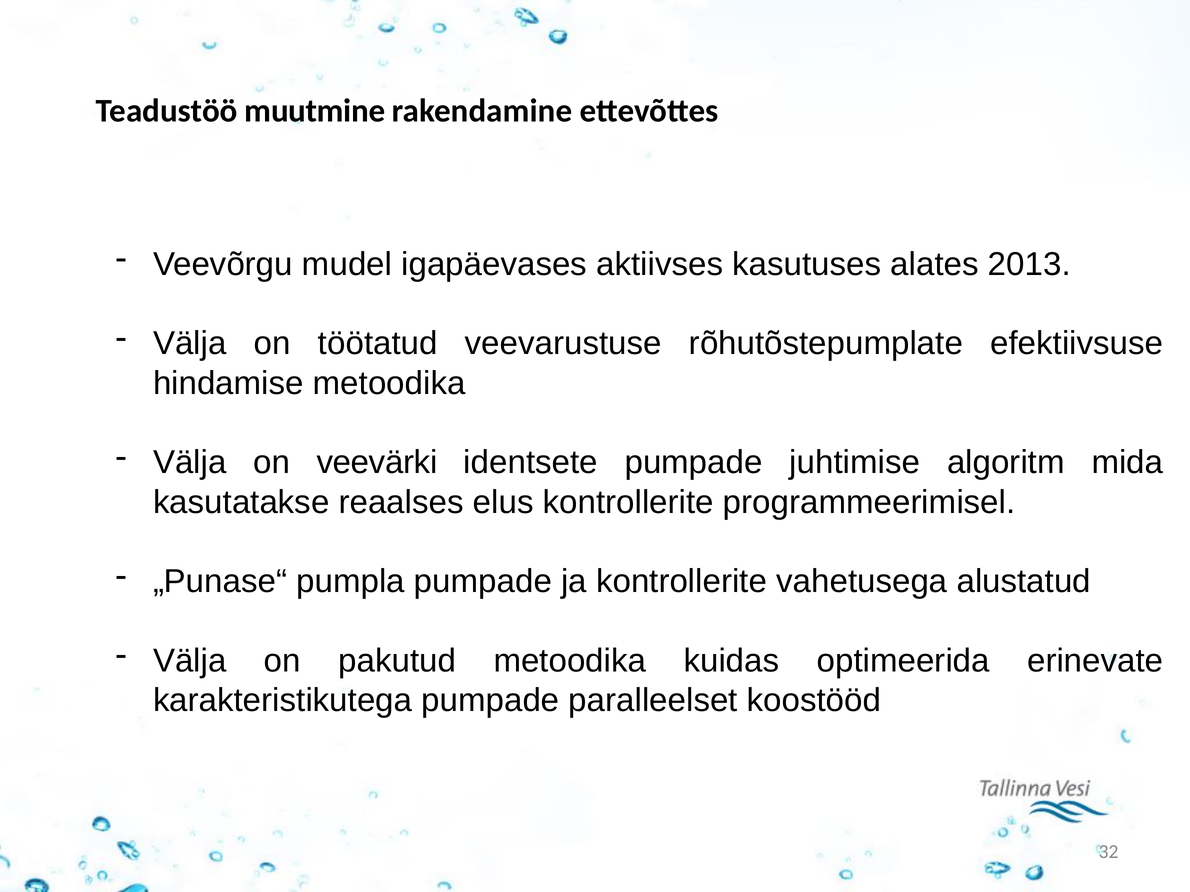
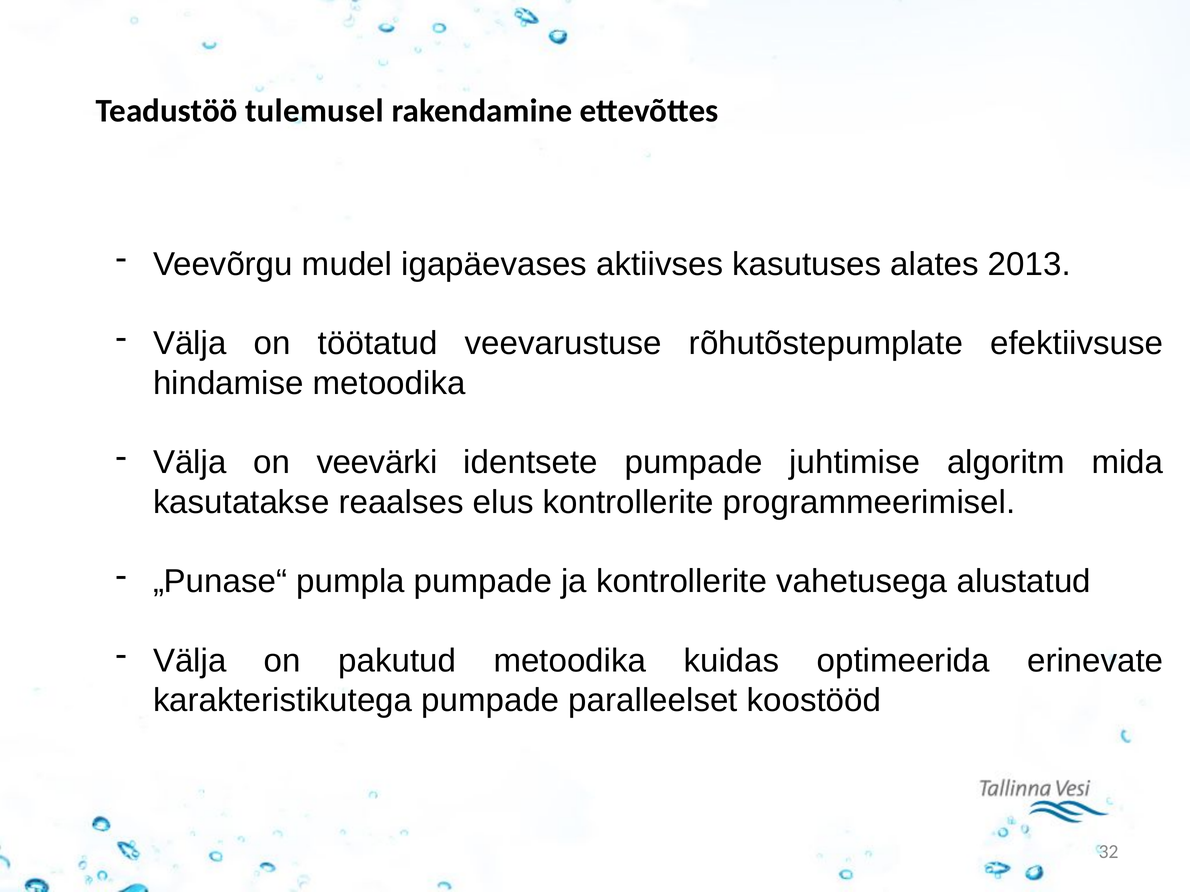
muutmine: muutmine -> tulemusel
